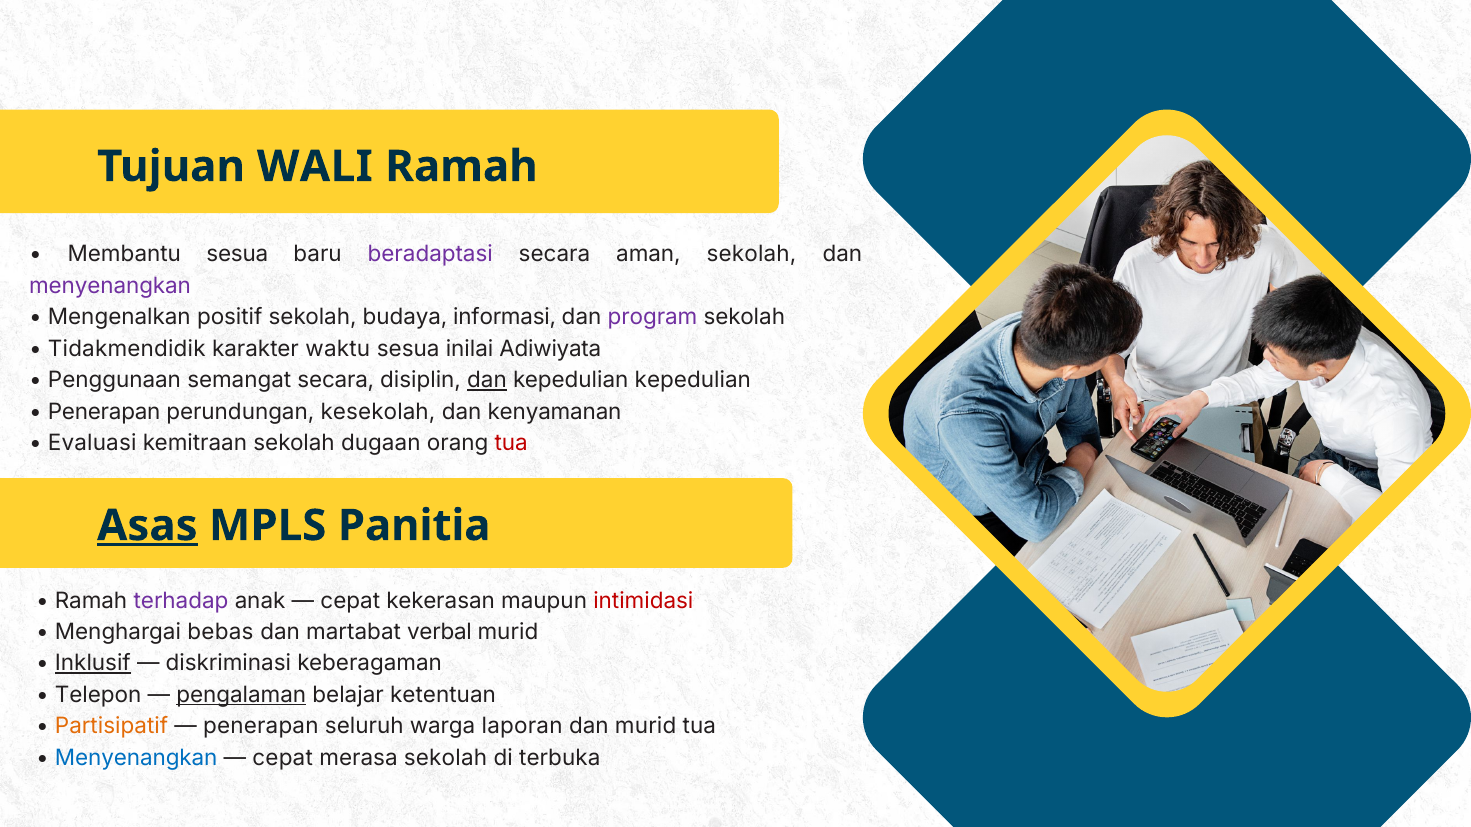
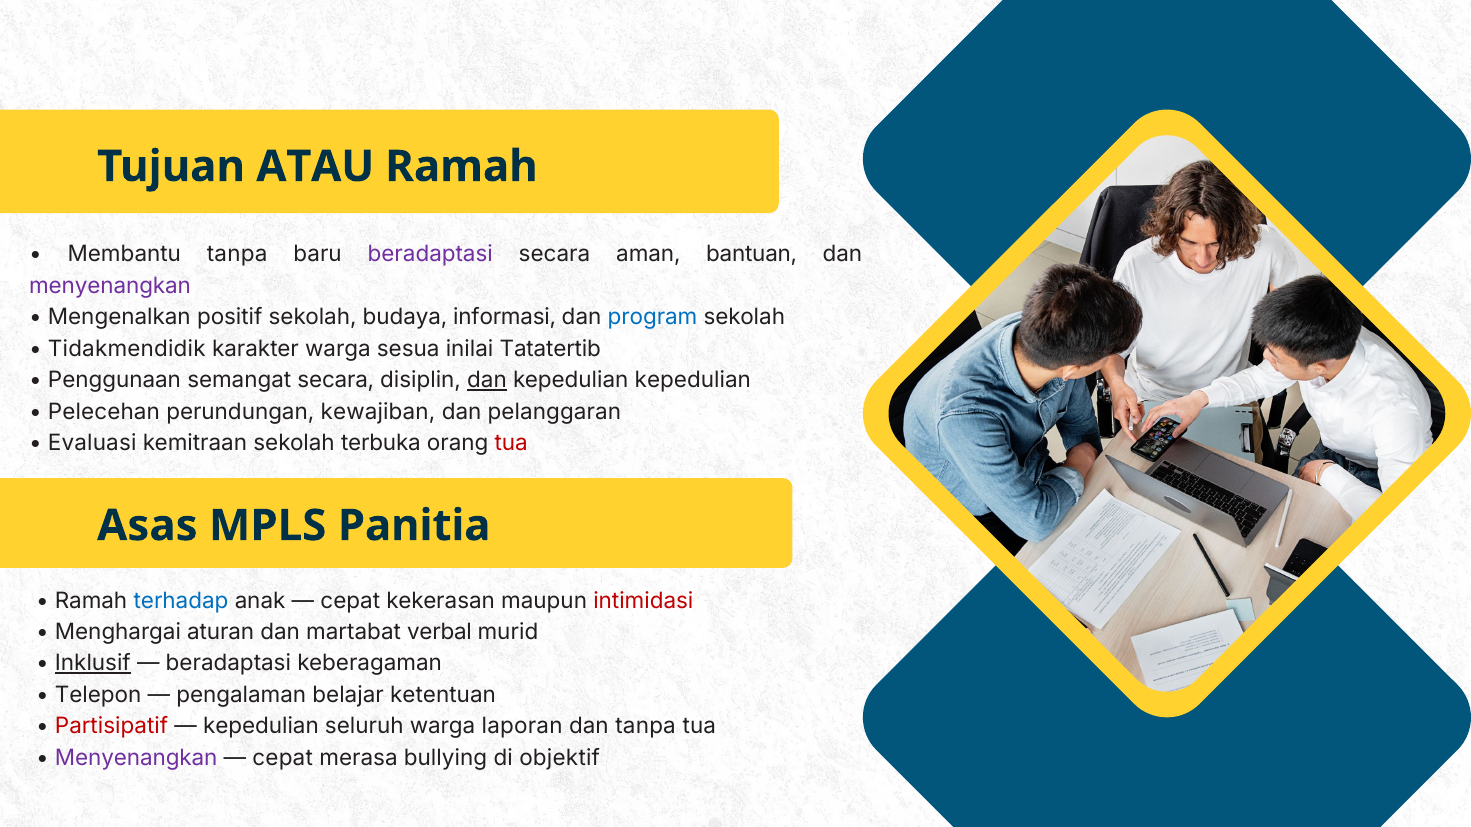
WALI: WALI -> ATAU
Membantu sesua: sesua -> tanpa
aman sekolah: sekolah -> bantuan
program colour: purple -> blue
karakter waktu: waktu -> warga
Adiwiyata: Adiwiyata -> Tatatertib
Penerapan at (104, 412): Penerapan -> Pelecehan
kesekolah: kesekolah -> kewajiban
kenyamanan: kenyamanan -> pelanggaran
dugaan: dugaan -> terbuka
Asas underline: present -> none
terhadap colour: purple -> blue
bebas: bebas -> aturan
diskriminasi at (228, 664): diskriminasi -> beradaptasi
pengalaman underline: present -> none
Partisipatif colour: orange -> red
penerapan at (261, 727): penerapan -> kepedulian
dan murid: murid -> tanpa
Menyenangkan at (136, 758) colour: blue -> purple
merasa sekolah: sekolah -> bullying
terbuka: terbuka -> objektif
